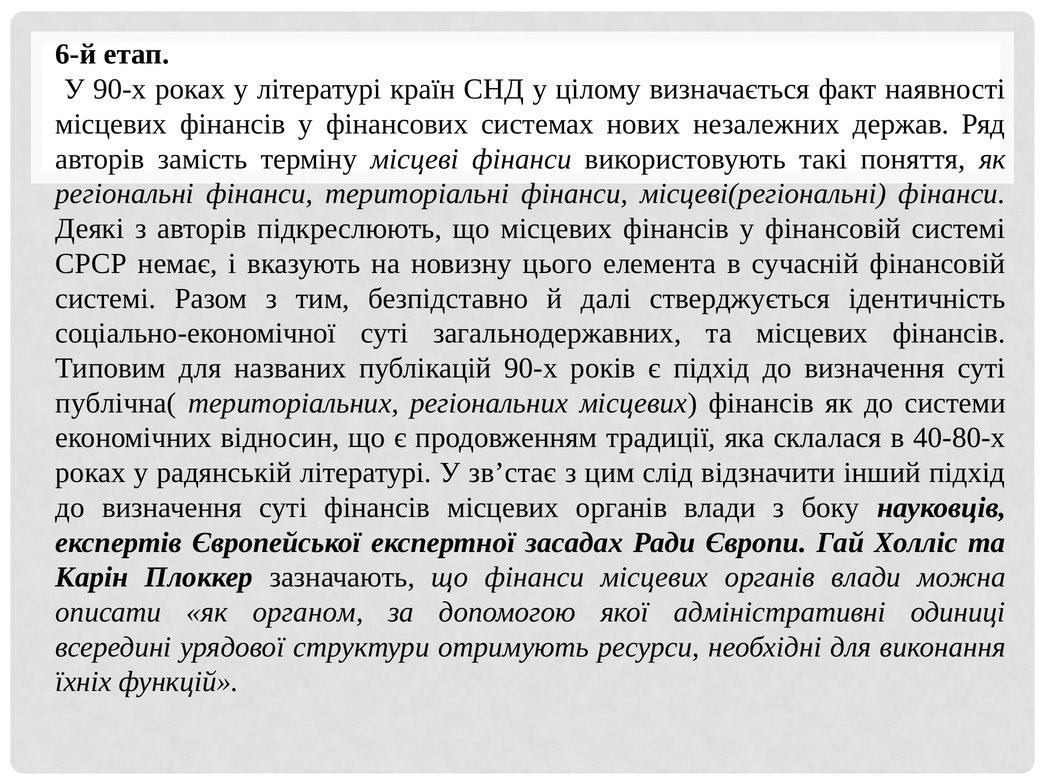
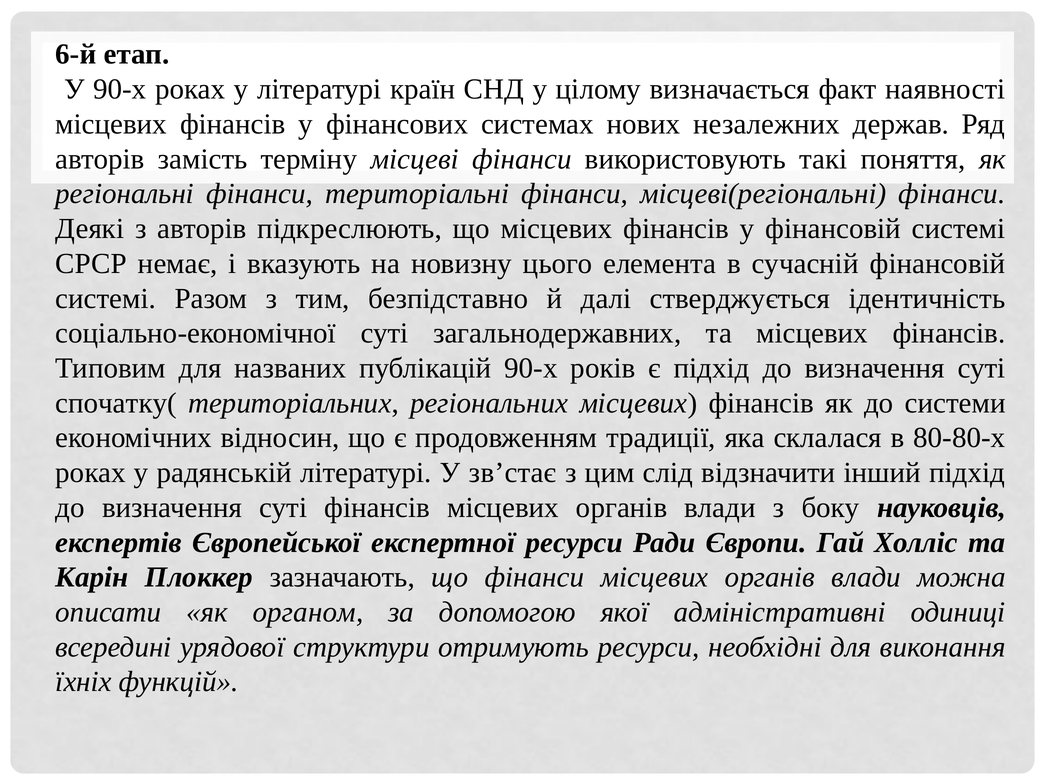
публічна(: публічна( -> спочатку(
40-80-х: 40-80-х -> 80-80-х
експертної засадах: засадах -> ресурси
